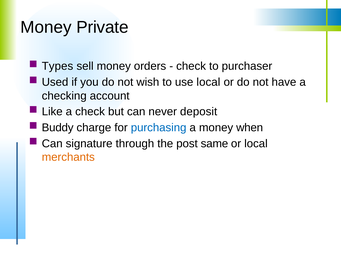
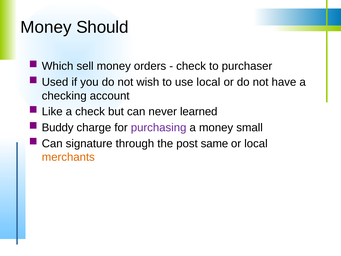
Private: Private -> Should
Types: Types -> Which
deposit: deposit -> learned
purchasing colour: blue -> purple
when: when -> small
